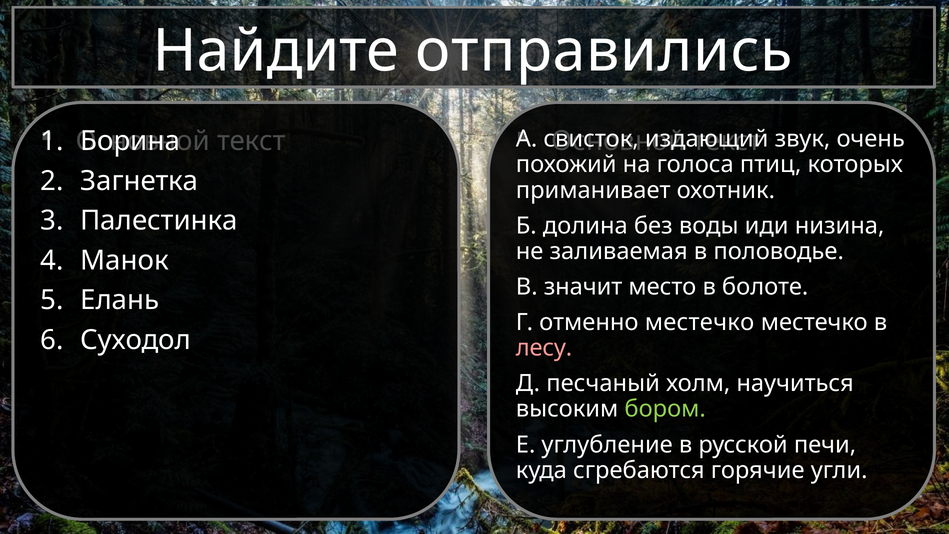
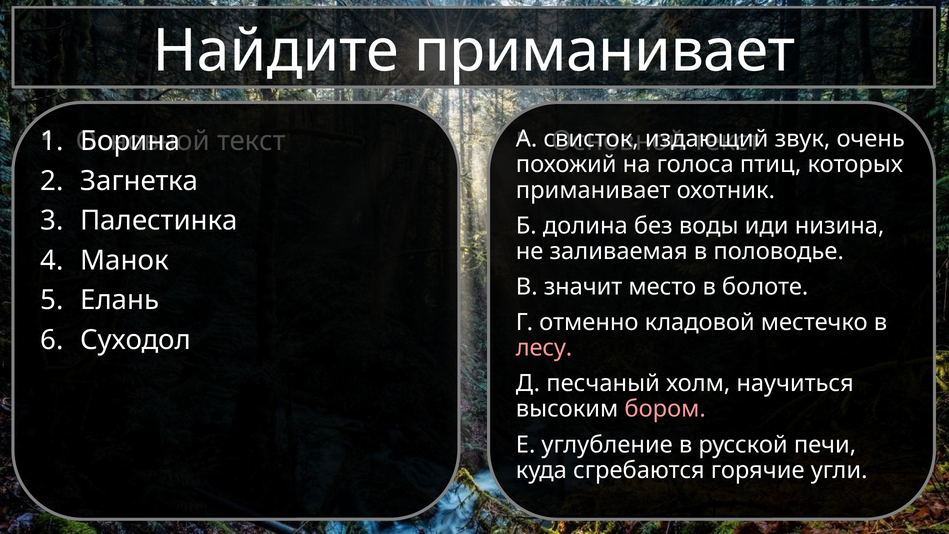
Найдите отправились: отправились -> приманивает
отменно местечко: местечко -> кладовой
бором colour: light green -> pink
